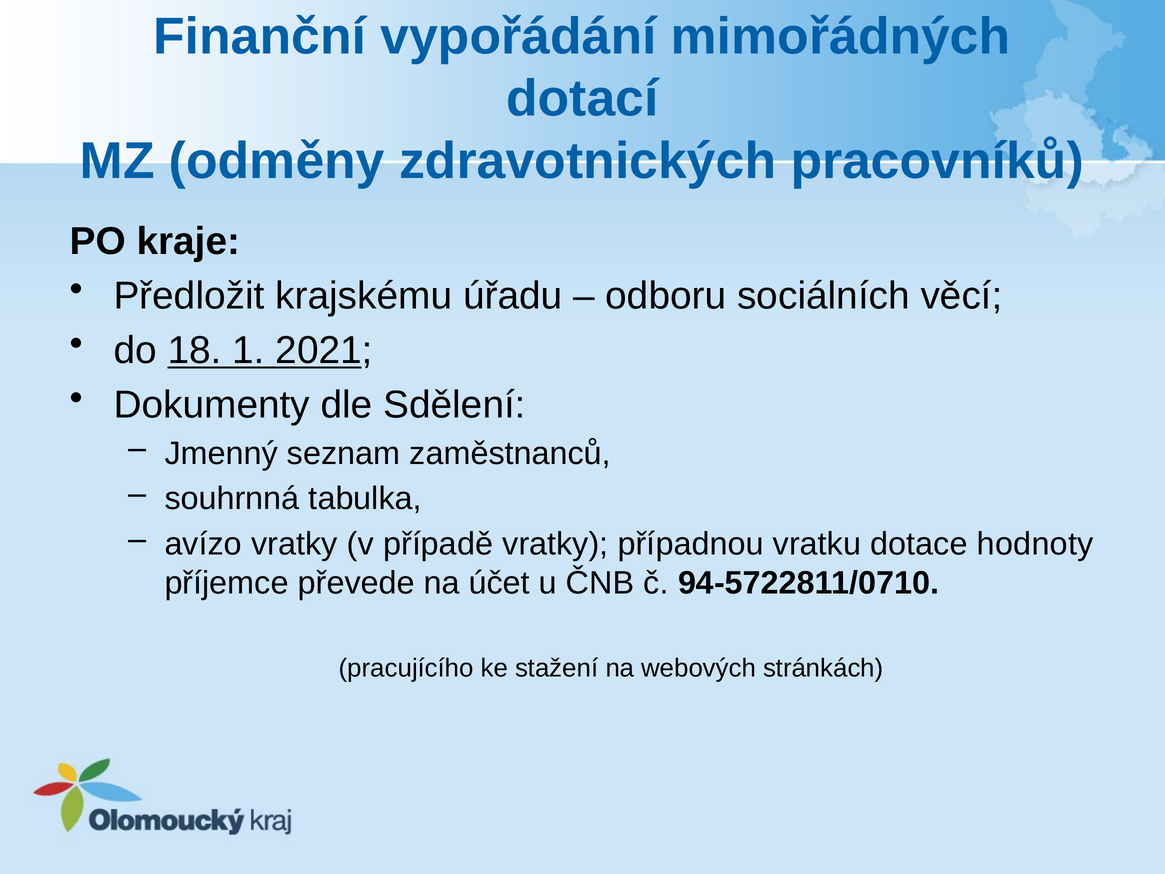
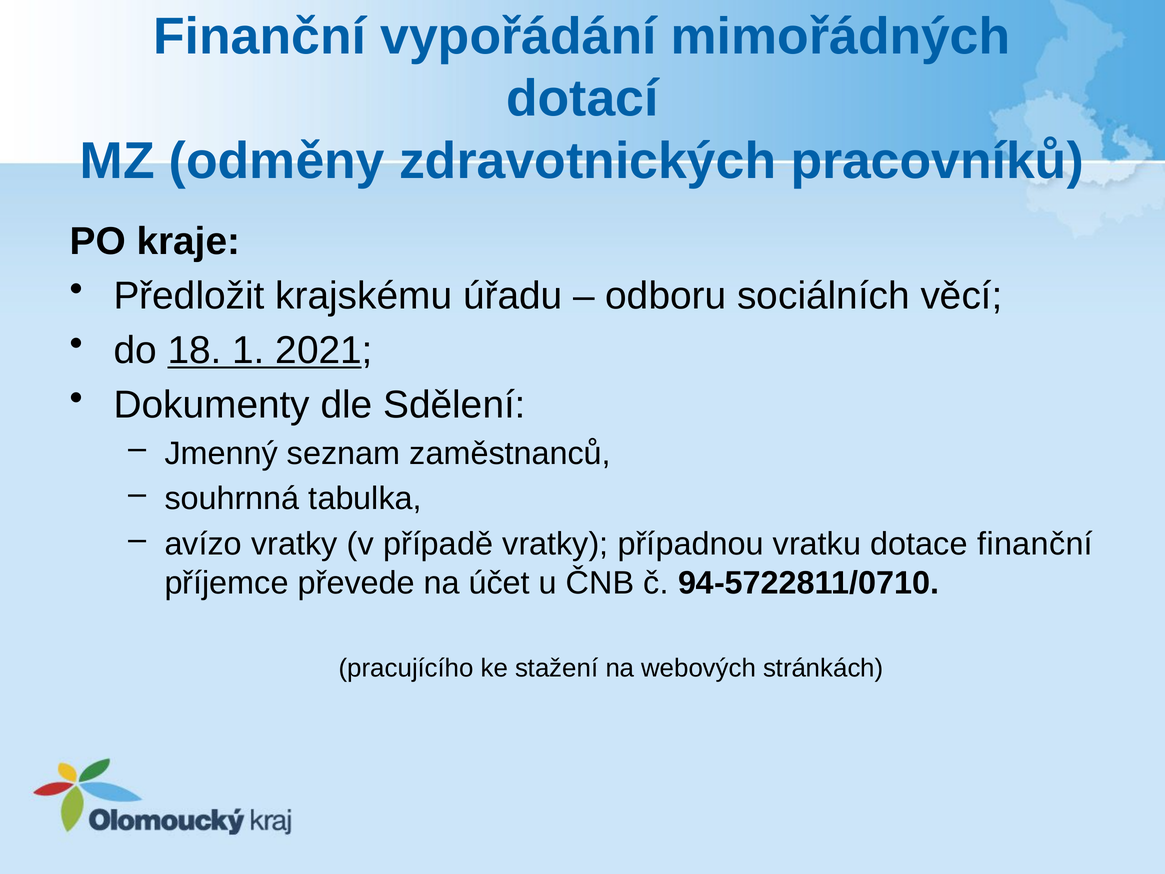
dotace hodnoty: hodnoty -> finanční
